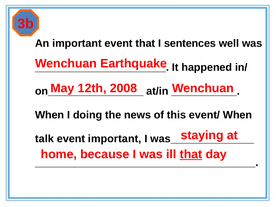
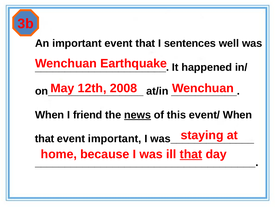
doing: doing -> friend
news underline: none -> present
talk at (44, 139): talk -> that
